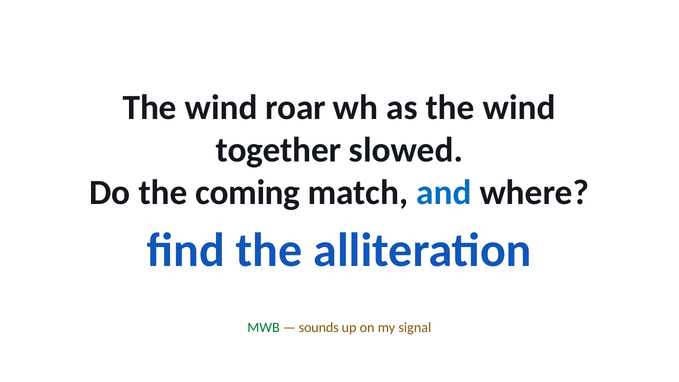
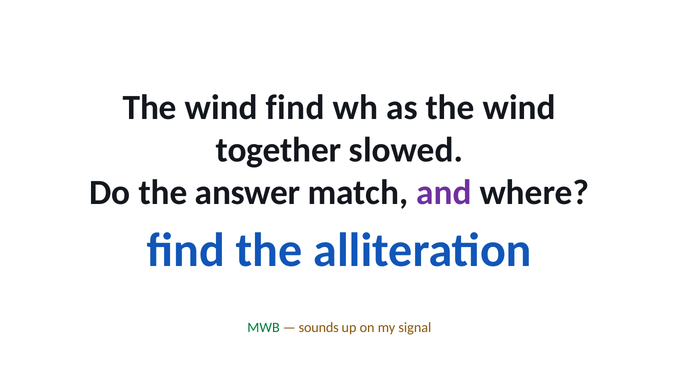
wind roar: roar -> find
coming: coming -> answer
and colour: blue -> purple
